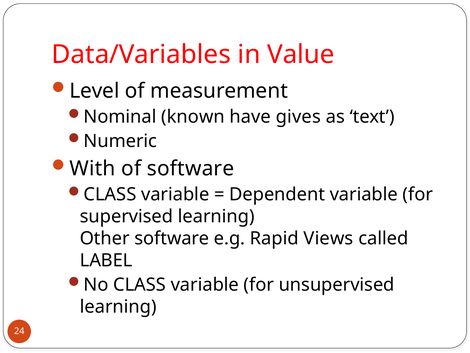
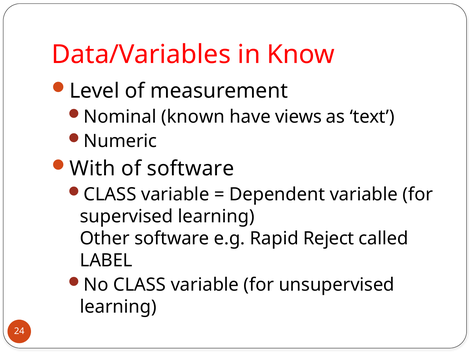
Value: Value -> Know
gives: gives -> views
Views: Views -> Reject
